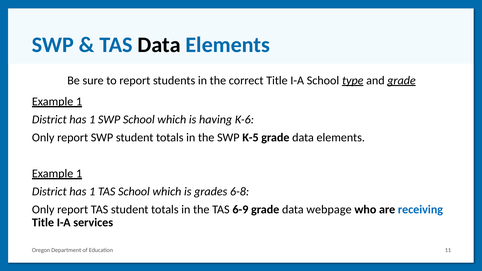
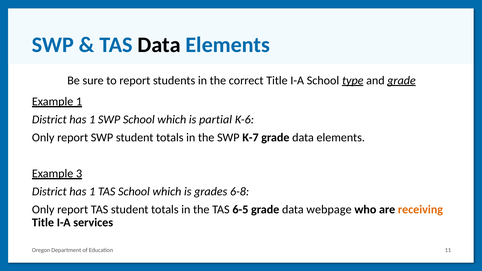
having: having -> partial
K-5: K-5 -> K-7
1 at (79, 174): 1 -> 3
6-9: 6-9 -> 6-5
receiving colour: blue -> orange
